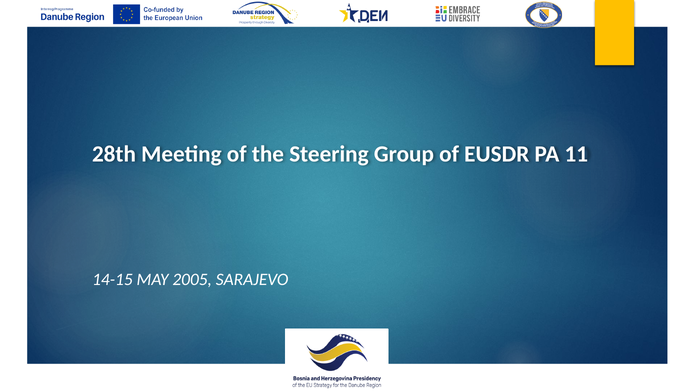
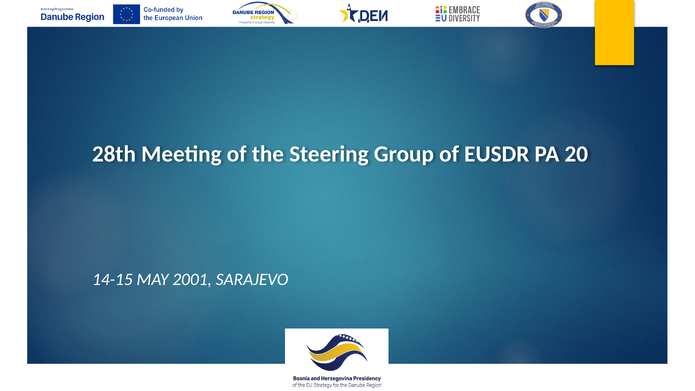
11: 11 -> 20
2005: 2005 -> 2001
